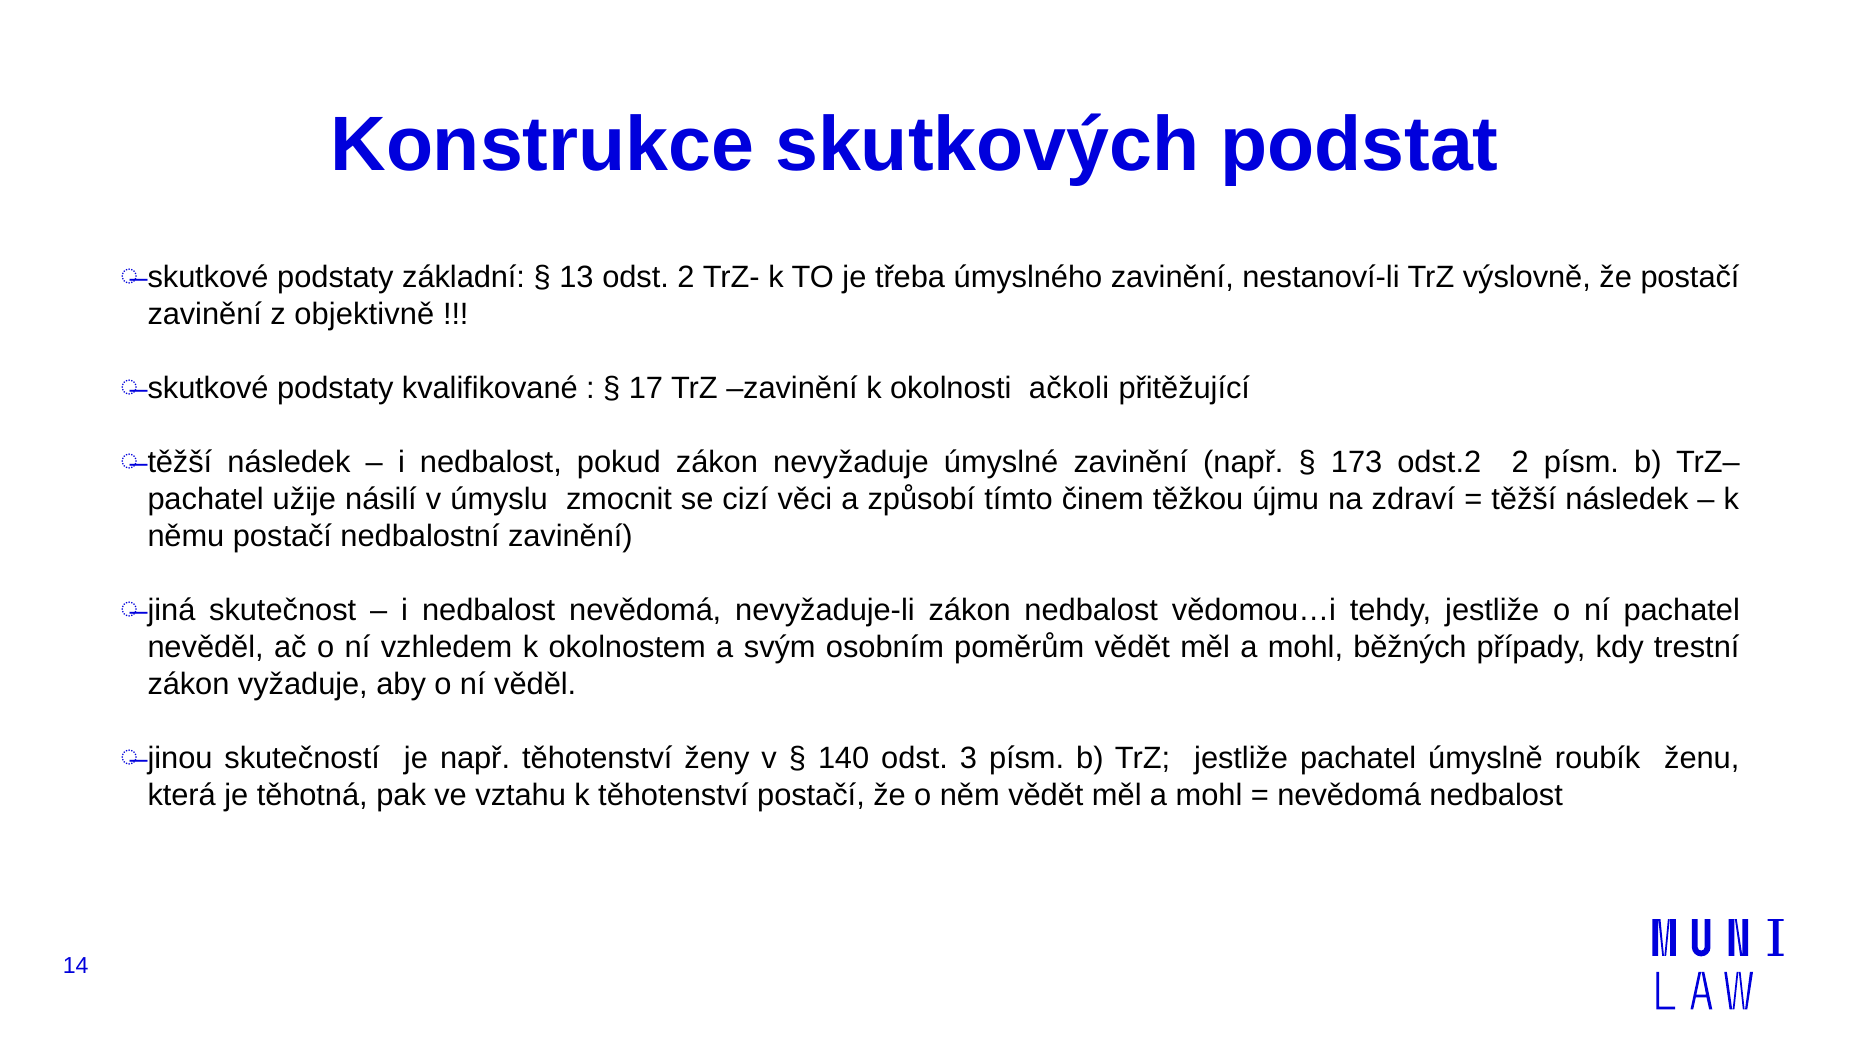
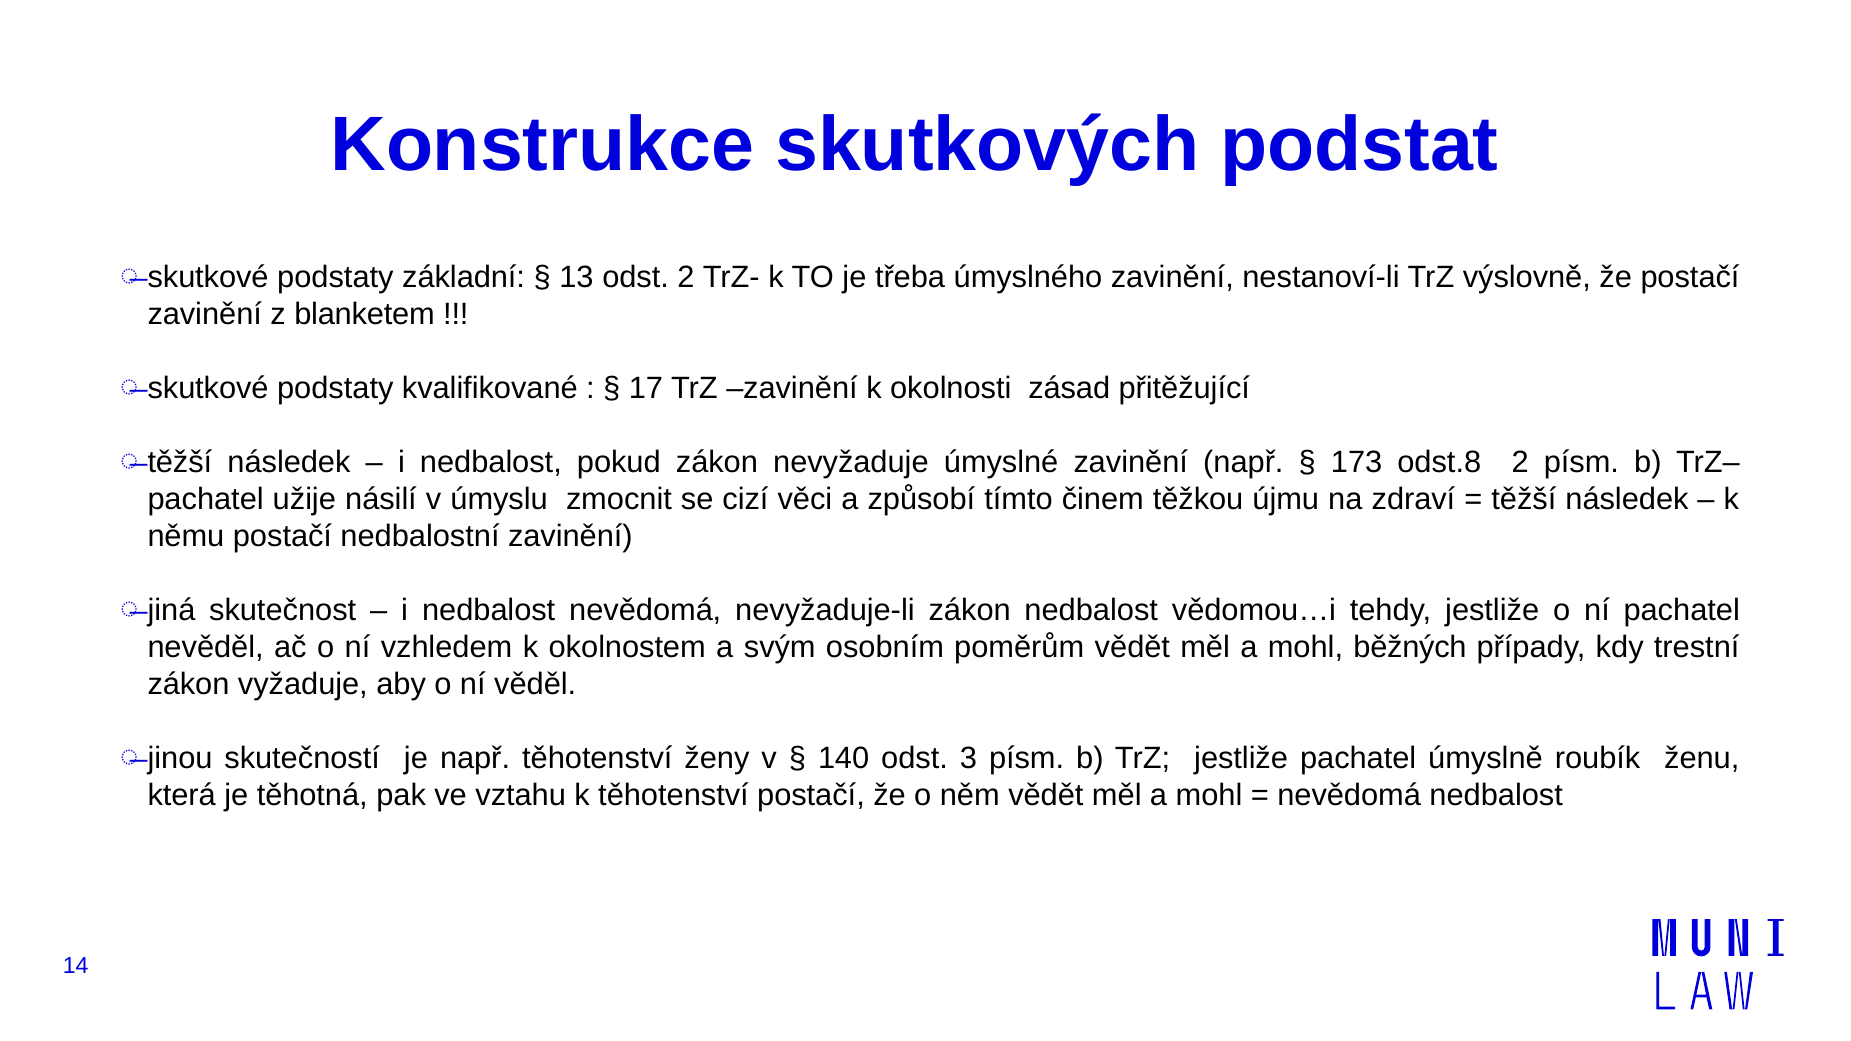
objektivně: objektivně -> blanketem
ačkoli: ačkoli -> zásad
odst.2: odst.2 -> odst.8
